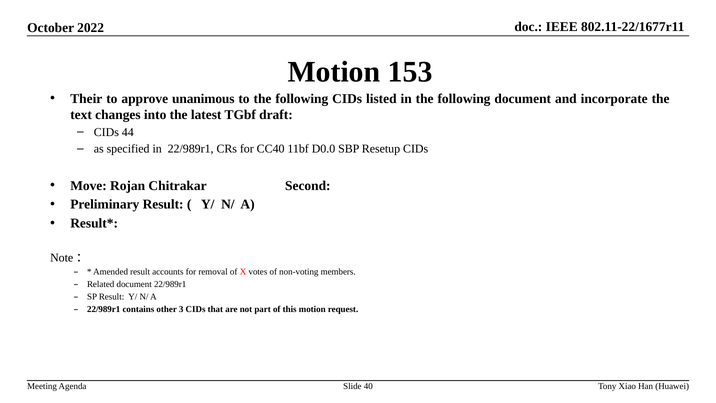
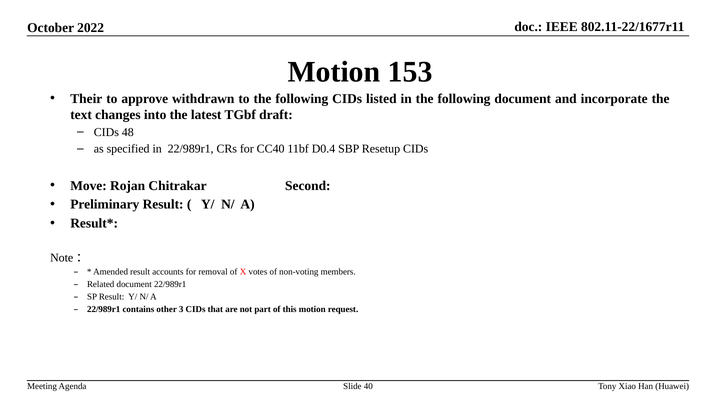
unanimous: unanimous -> withdrawn
44: 44 -> 48
D0.0: D0.0 -> D0.4
